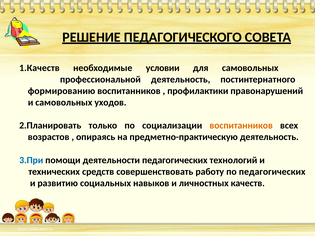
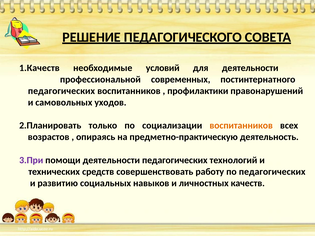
условии: условии -> условий
для самовольных: самовольных -> деятельности
профессиональной деятельность: деятельность -> современных
формированию at (62, 91): формированию -> педагогических
3.При colour: blue -> purple
